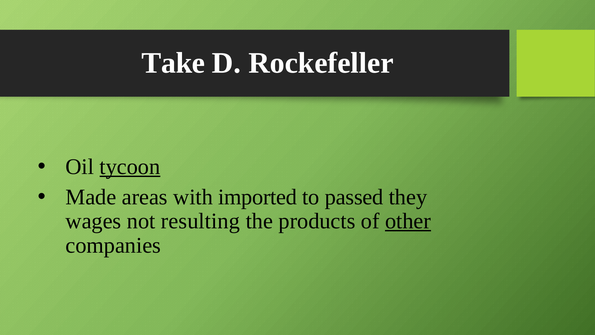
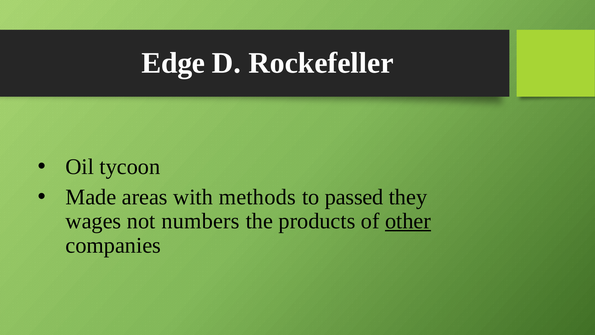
Take: Take -> Edge
tycoon underline: present -> none
imported: imported -> methods
resulting: resulting -> numbers
